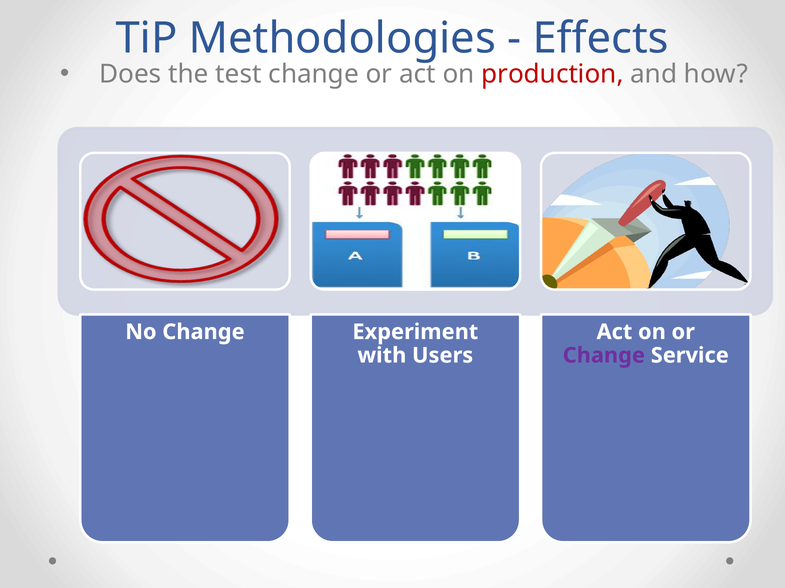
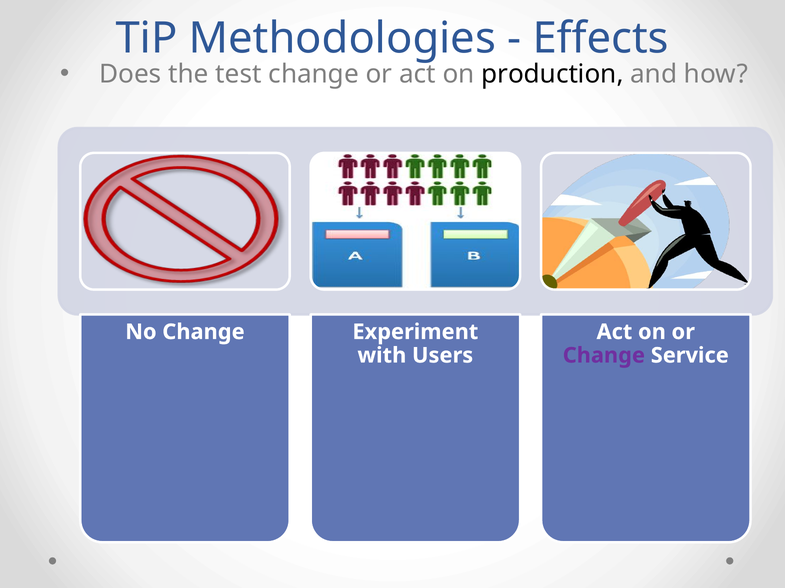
production colour: red -> black
